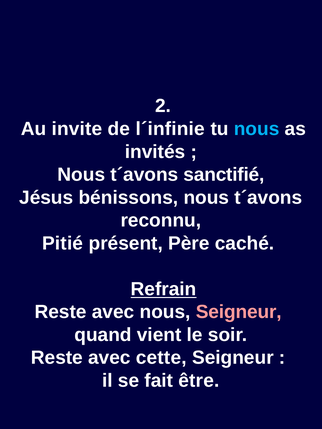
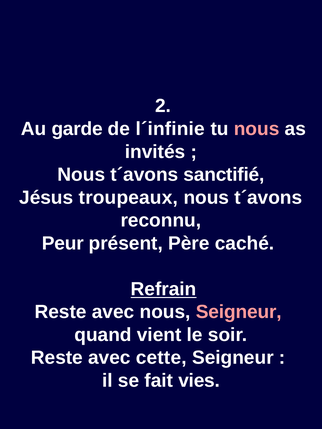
invite: invite -> garde
nous at (257, 129) colour: light blue -> pink
bénissons: bénissons -> troupeaux
Pitié: Pitié -> Peur
être: être -> vies
